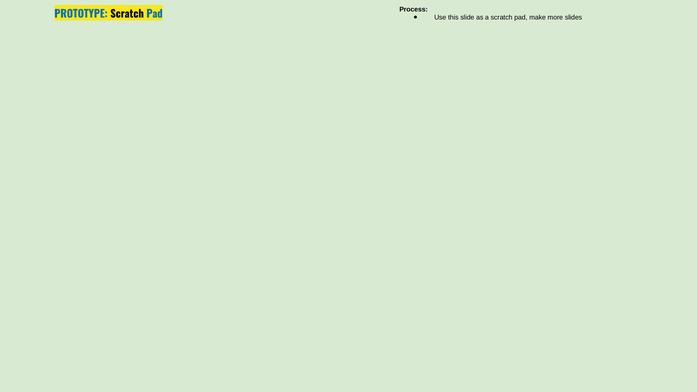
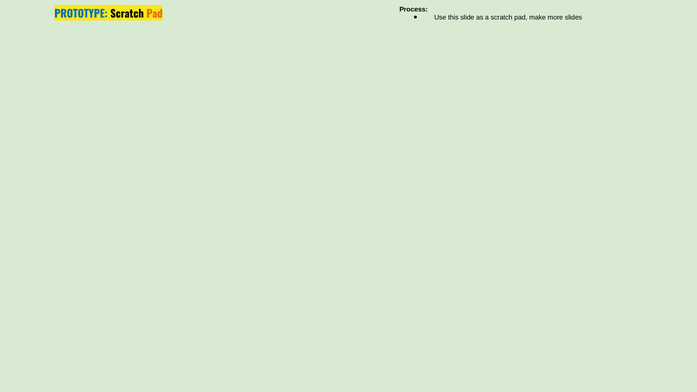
Pad at (155, 14) colour: blue -> orange
